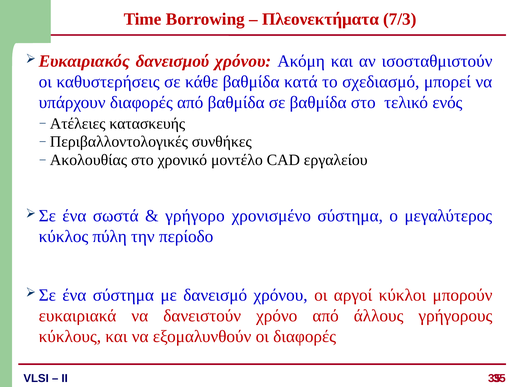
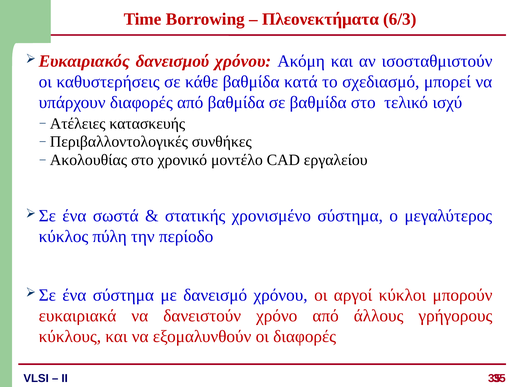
7/3: 7/3 -> 6/3
ενός: ενός -> ισχύ
γρήγορο: γρήγορο -> στατικής
